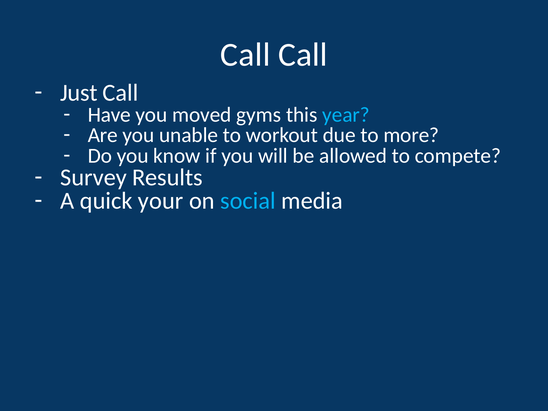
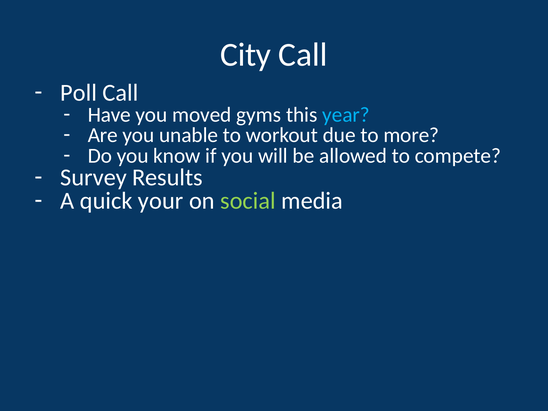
Call at (245, 55): Call -> City
Just: Just -> Poll
social colour: light blue -> light green
